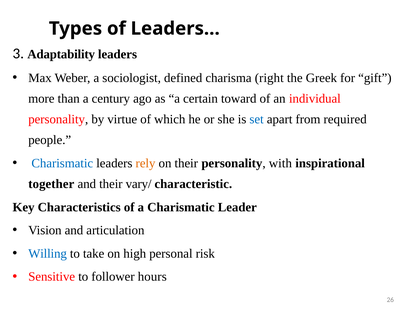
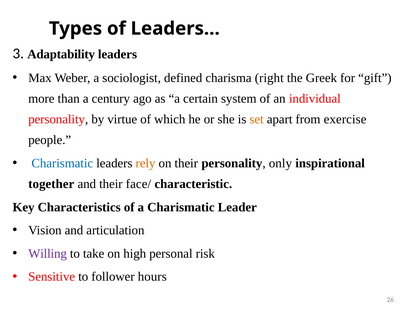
toward: toward -> system
set colour: blue -> orange
required: required -> exercise
with: with -> only
vary/: vary/ -> face/
Willing colour: blue -> purple
